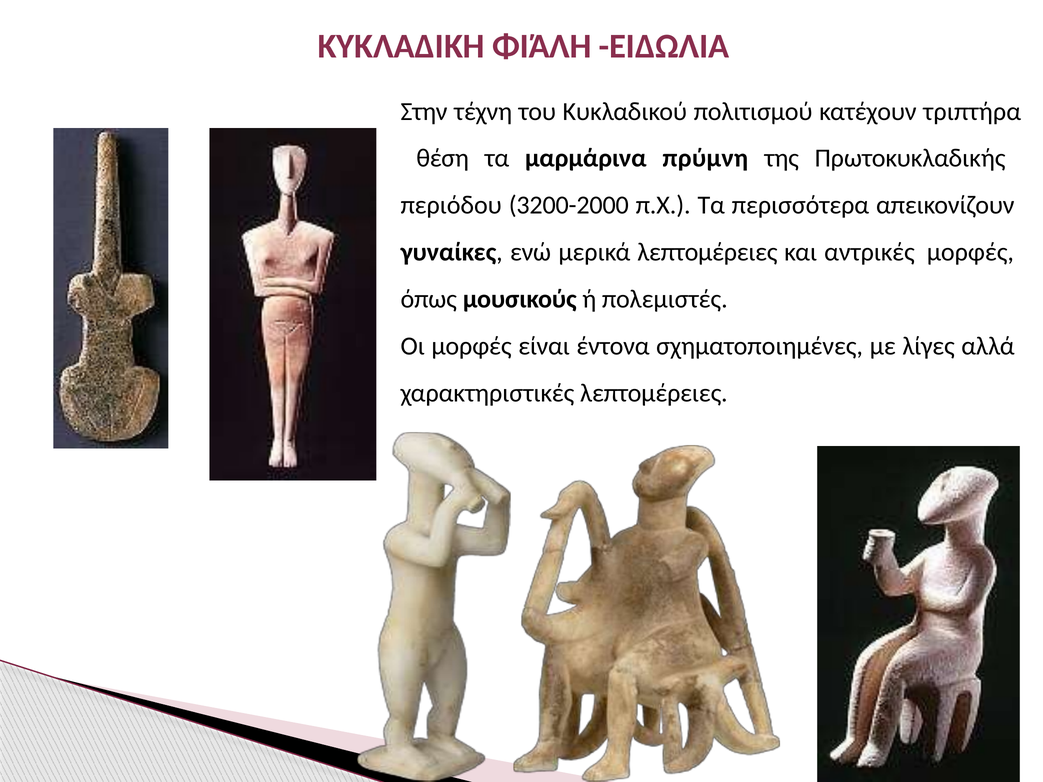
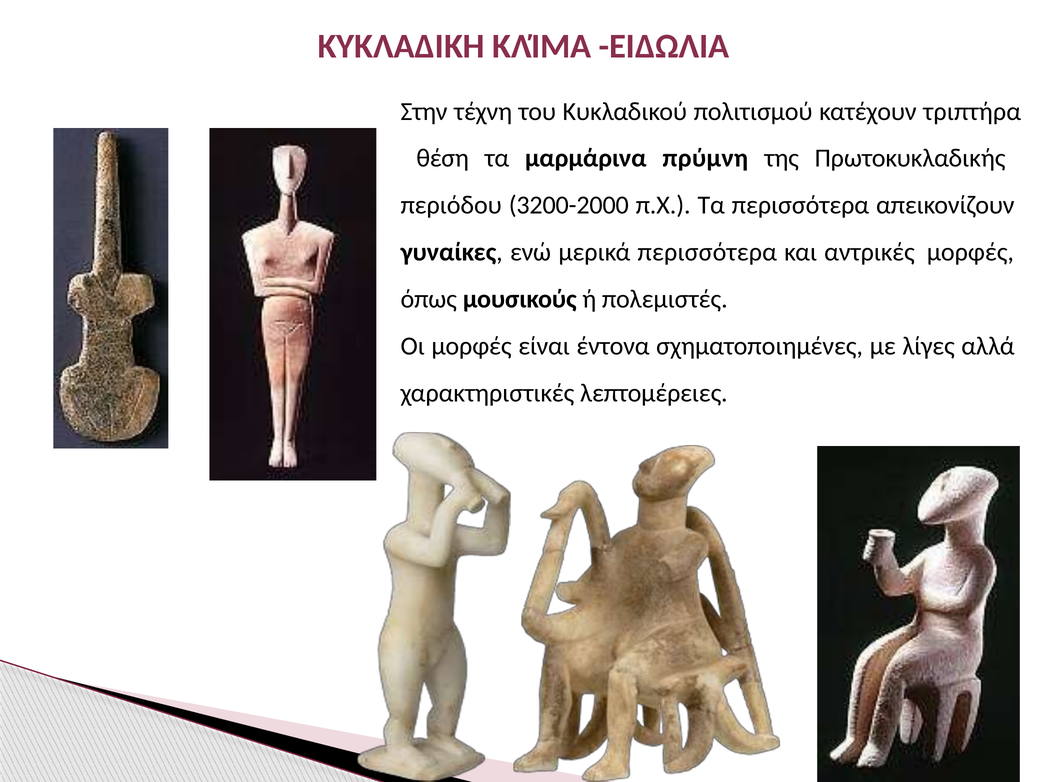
ΦΙΆΛΗ: ΦΙΆΛΗ -> ΚΛΊΜΑ
μερικά λεπτομέρειες: λεπτομέρειες -> περισσότερα
